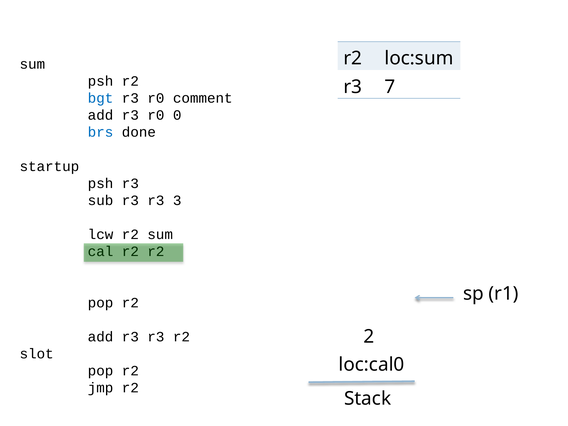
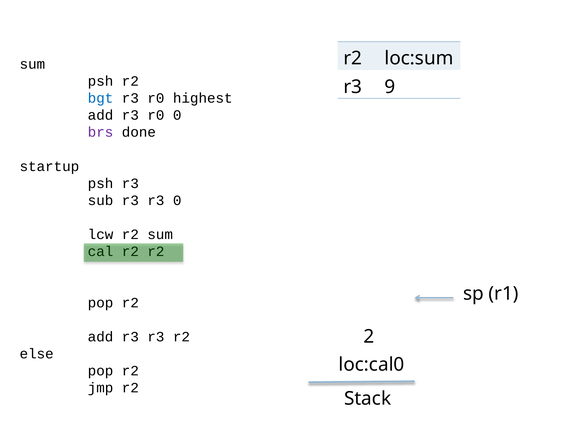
7: 7 -> 9
comment: comment -> highest
brs colour: blue -> purple
r3 3: 3 -> 0
slot: slot -> else
